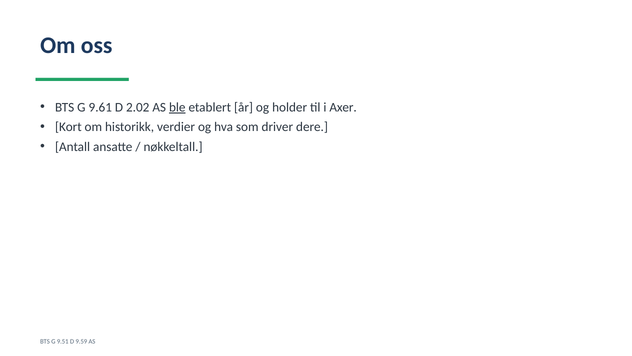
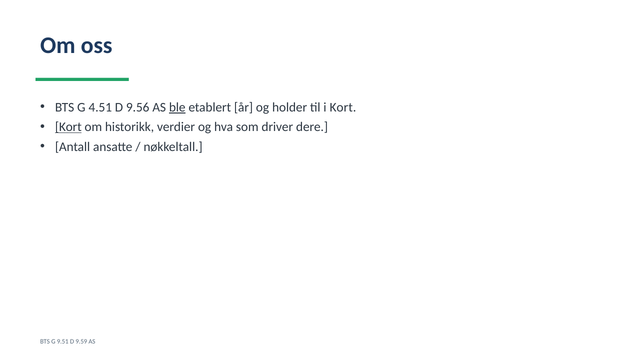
9.61: 9.61 -> 4.51
2.02: 2.02 -> 9.56
i Axer: Axer -> Kort
Kort at (68, 127) underline: none -> present
